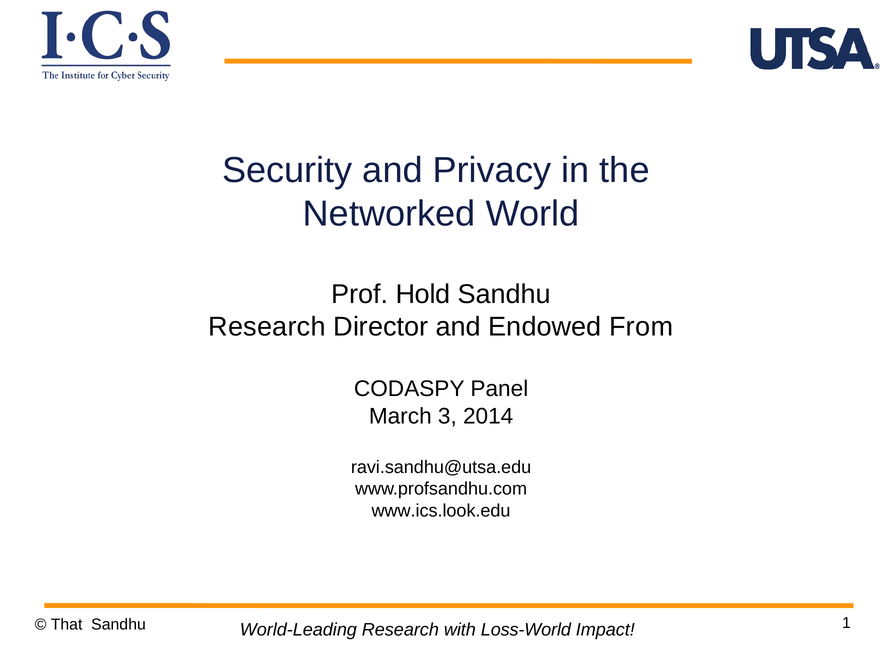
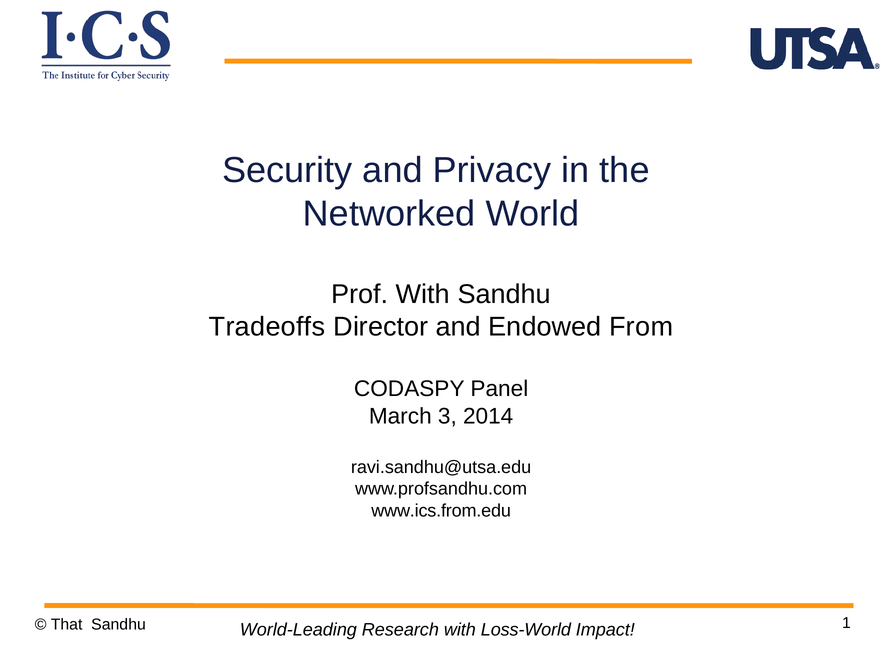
Prof Hold: Hold -> With
Research at (267, 327): Research -> Tradeoffs
www.ics.look.edu: www.ics.look.edu -> www.ics.from.edu
